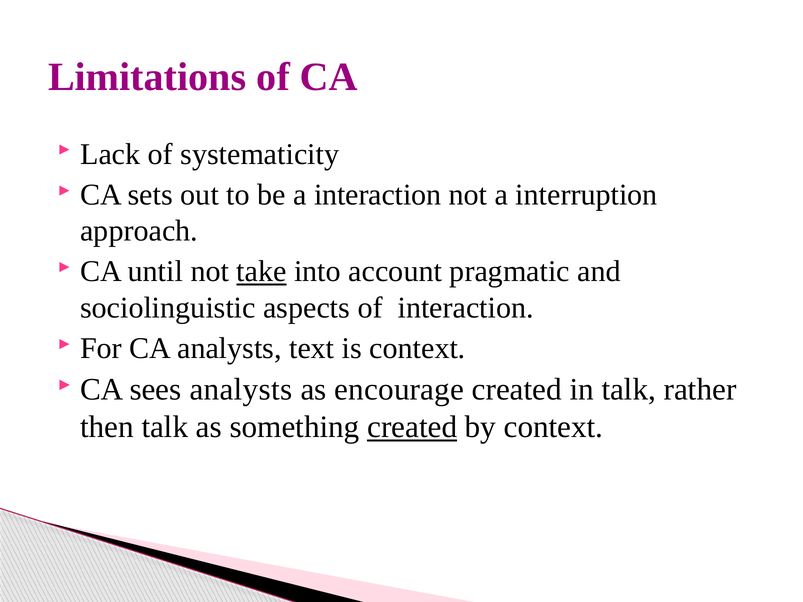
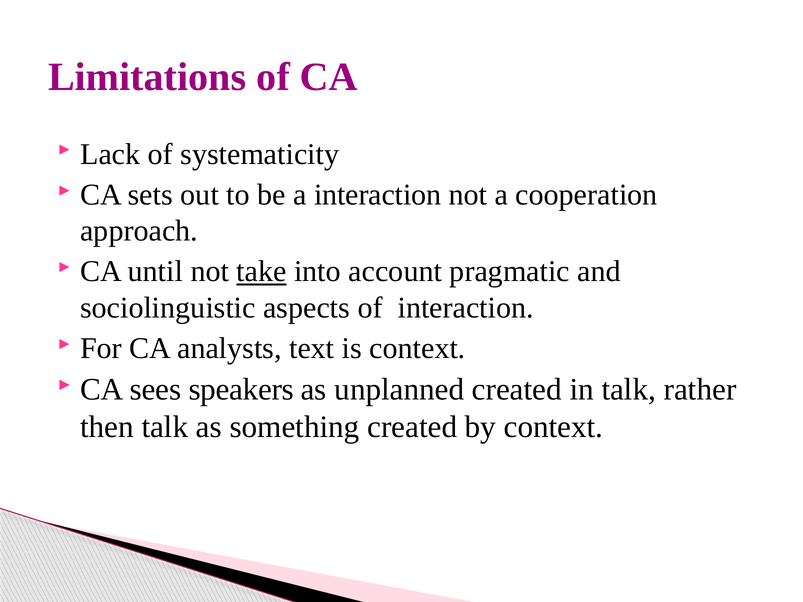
interruption: interruption -> cooperation
sees analysts: analysts -> speakers
encourage: encourage -> unplanned
created at (412, 427) underline: present -> none
